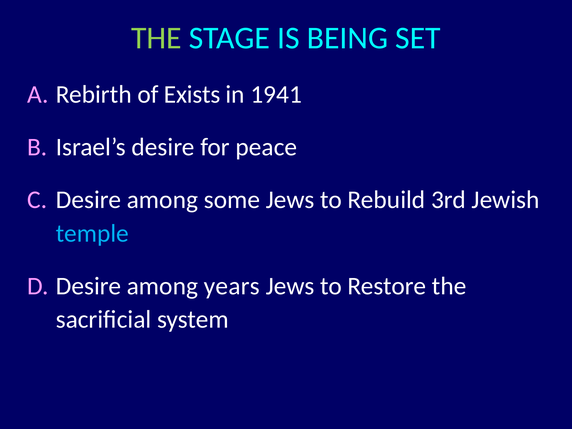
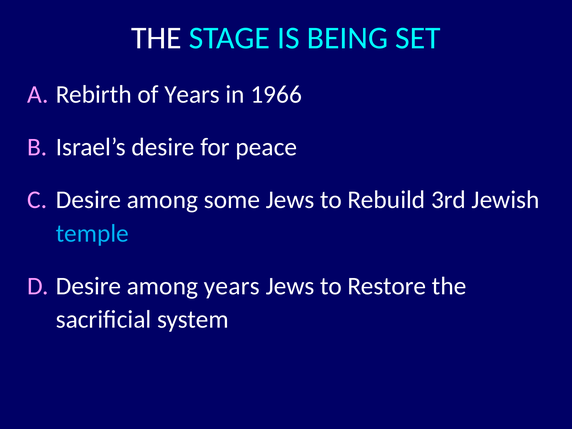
THE at (156, 38) colour: light green -> white
of Exists: Exists -> Years
1941: 1941 -> 1966
